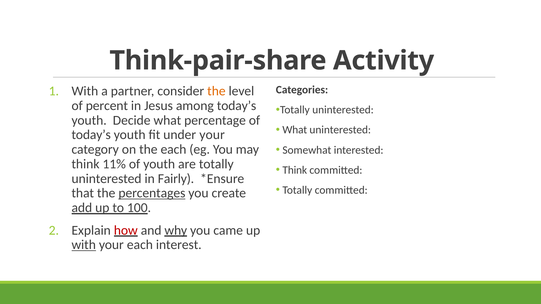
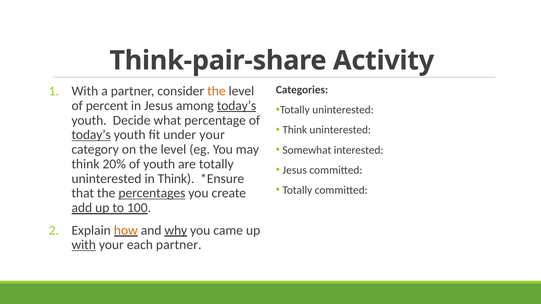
today’s at (237, 106) underline: none -> present
What at (295, 130): What -> Think
today’s at (91, 135) underline: none -> present
on the each: each -> level
11%: 11% -> 20%
Think at (295, 170): Think -> Jesus
in Fairly: Fairly -> Think
how colour: red -> orange
each interest: interest -> partner
